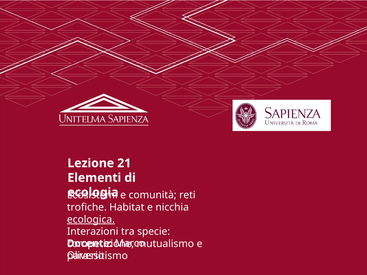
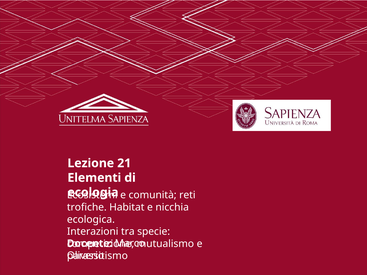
ecologica underline: present -> none
